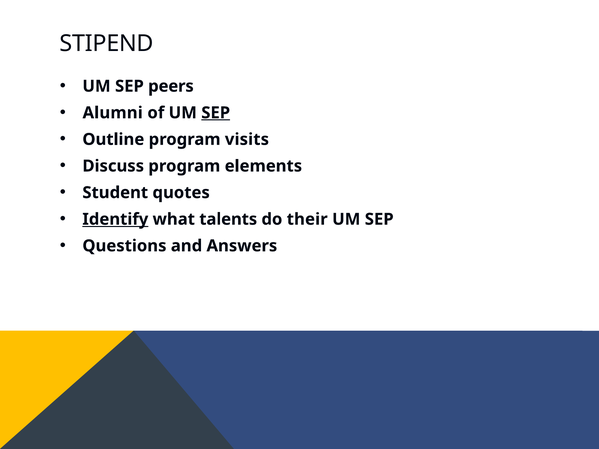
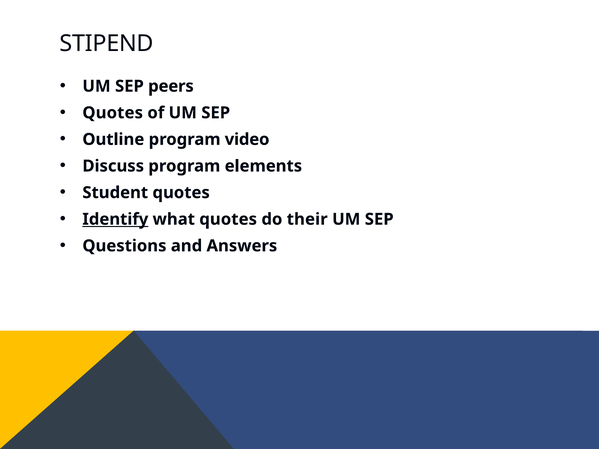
Alumni at (113, 113): Alumni -> Quotes
SEP at (216, 113) underline: present -> none
visits: visits -> video
what talents: talents -> quotes
